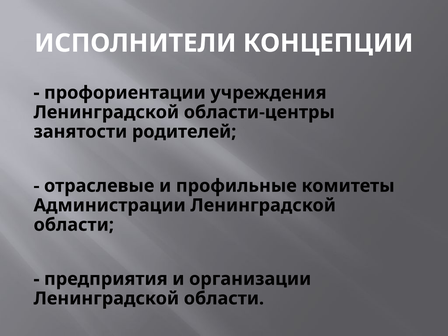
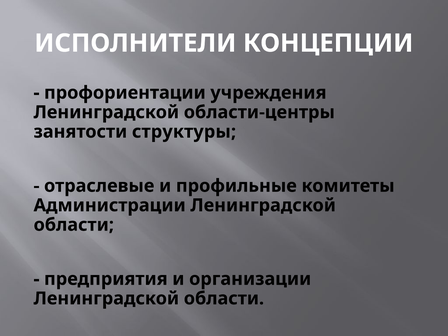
родителей: родителей -> структуры
